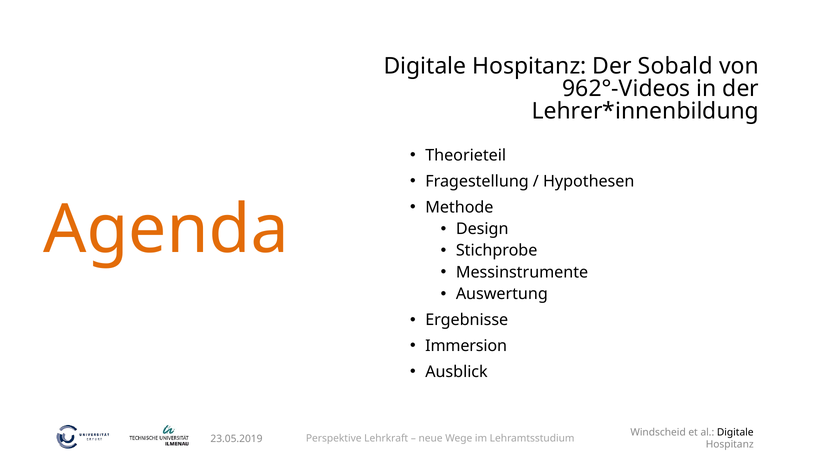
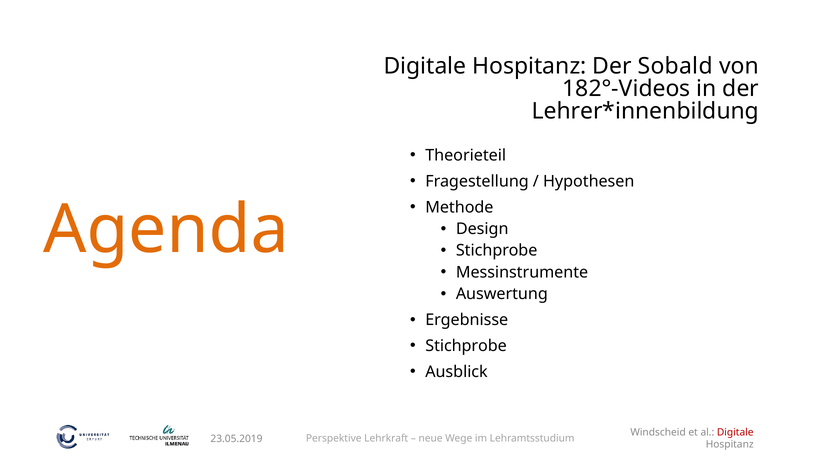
962°-Videos: 962°-Videos -> 182°-Videos
Immersion at (466, 346): Immersion -> Stichprobe
Digitale at (735, 432) colour: black -> red
